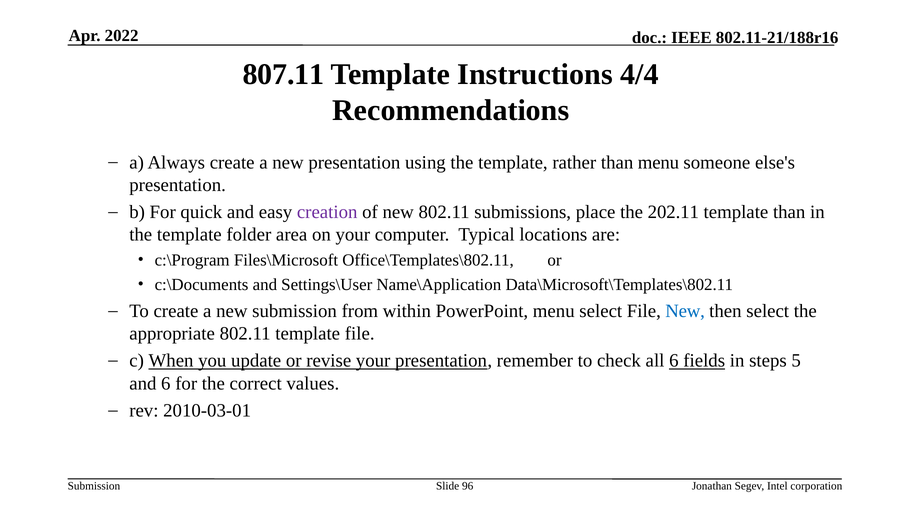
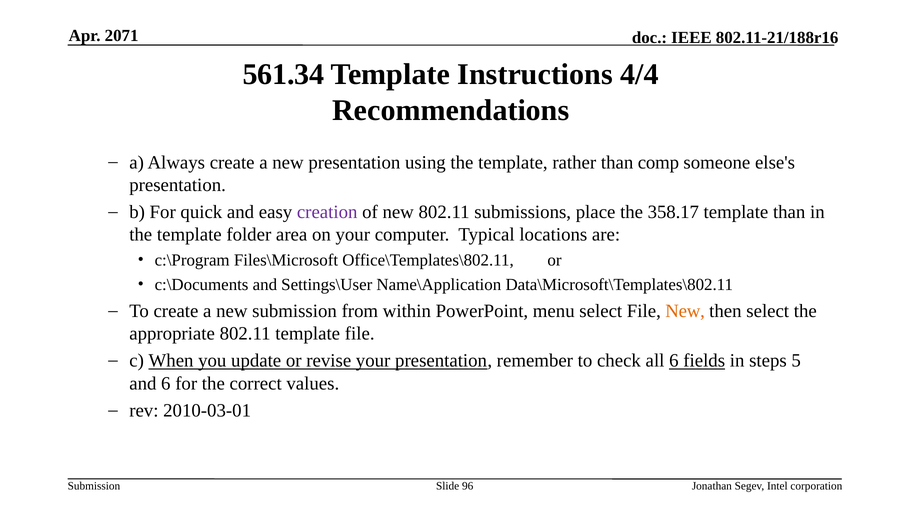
2022: 2022 -> 2071
807.11: 807.11 -> 561.34
than menu: menu -> comp
202.11: 202.11 -> 358.17
New at (685, 311) colour: blue -> orange
